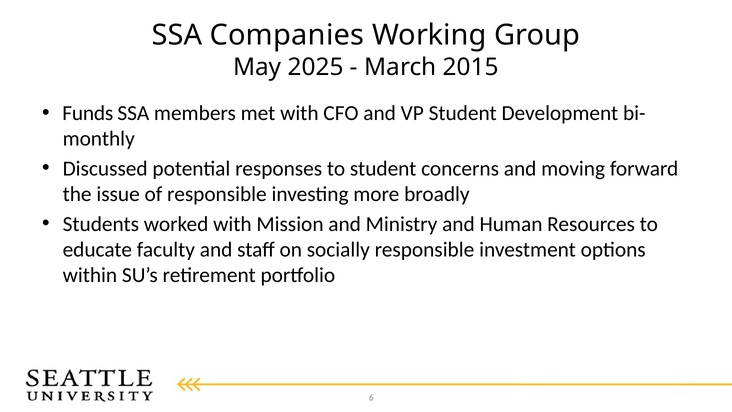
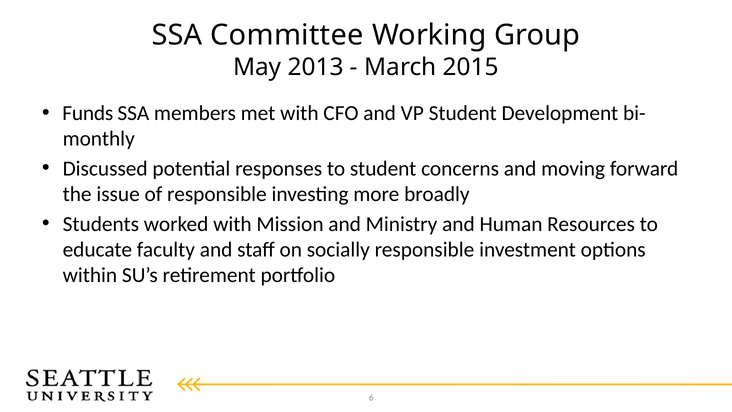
Companies: Companies -> Committee
2025: 2025 -> 2013
